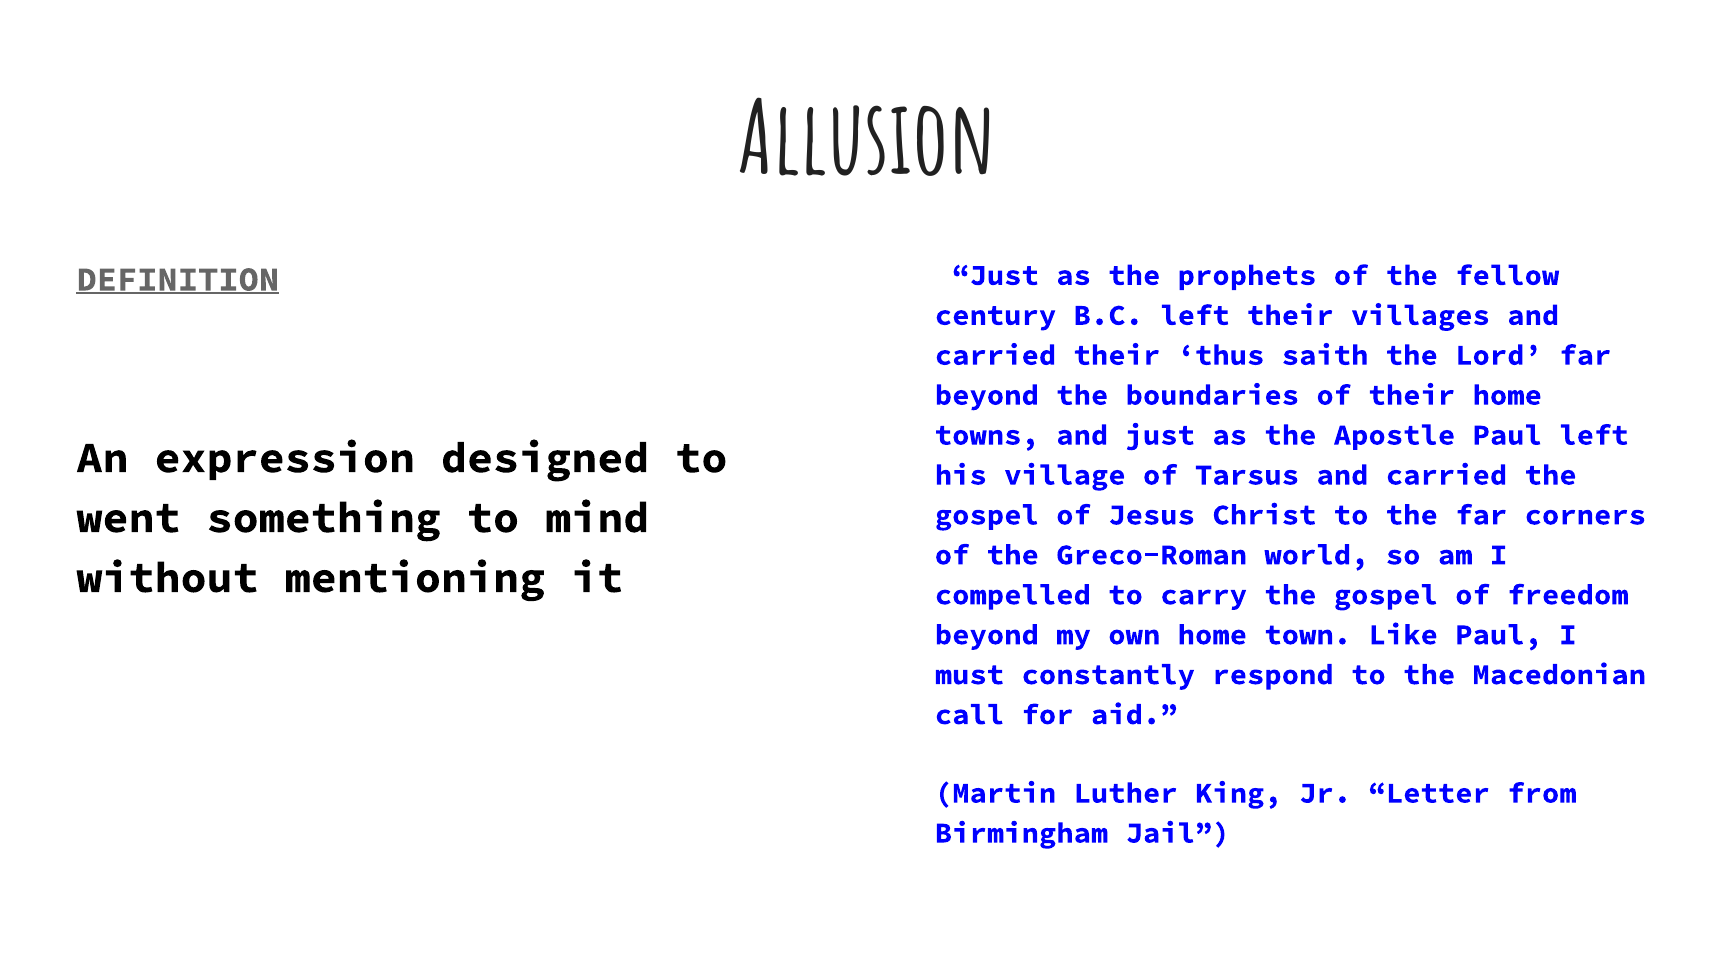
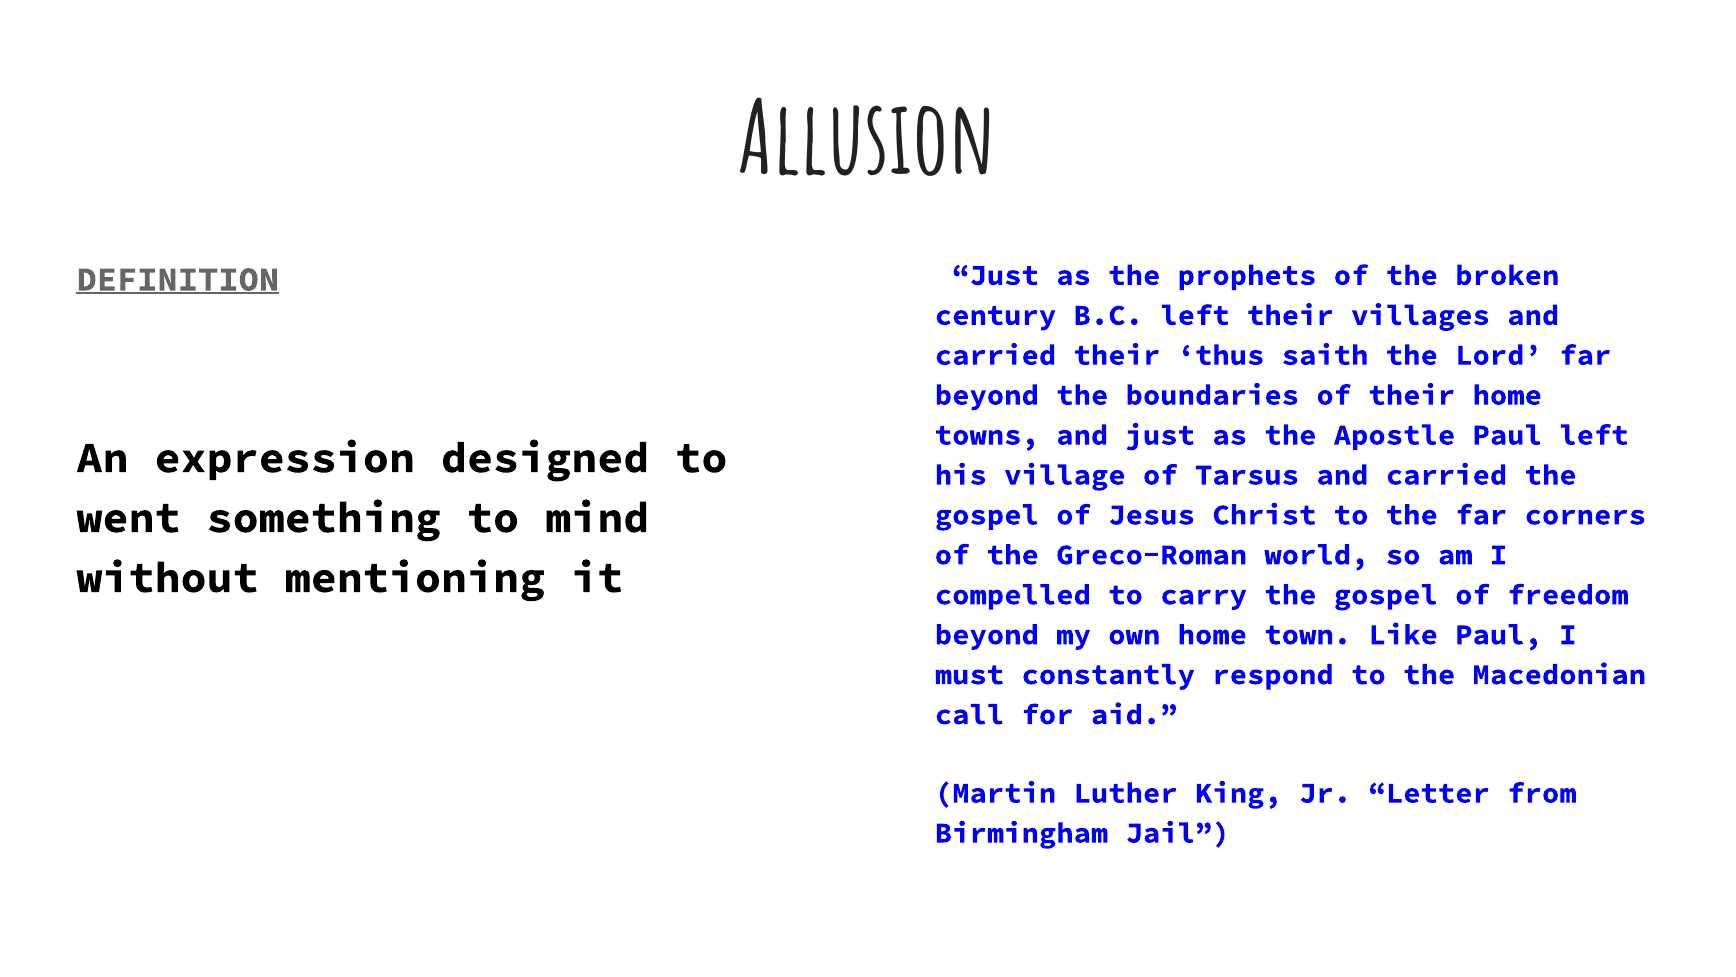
fellow: fellow -> broken
